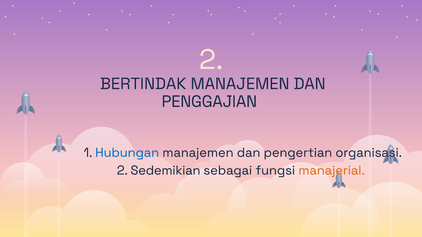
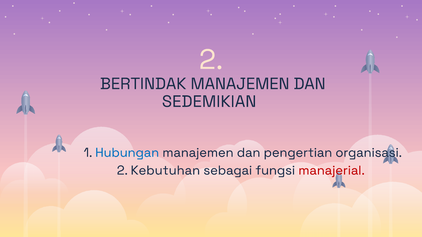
PENGGAJIAN: PENGGAJIAN -> SEDEMIKIAN
Sedemikian: Sedemikian -> Kebutuhan
manajerial colour: orange -> red
